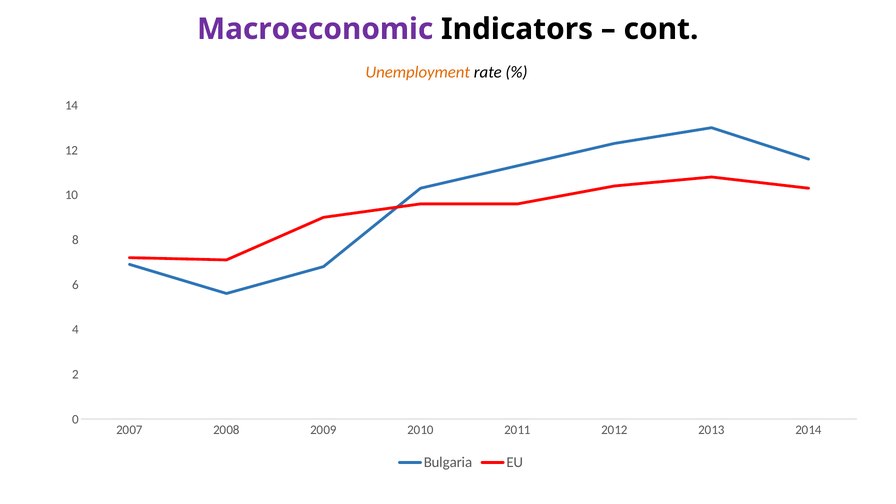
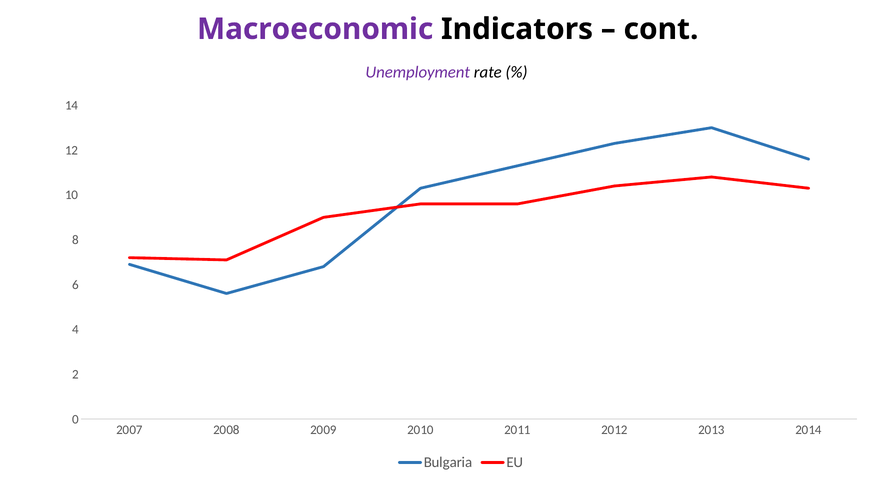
Unemployment colour: orange -> purple
